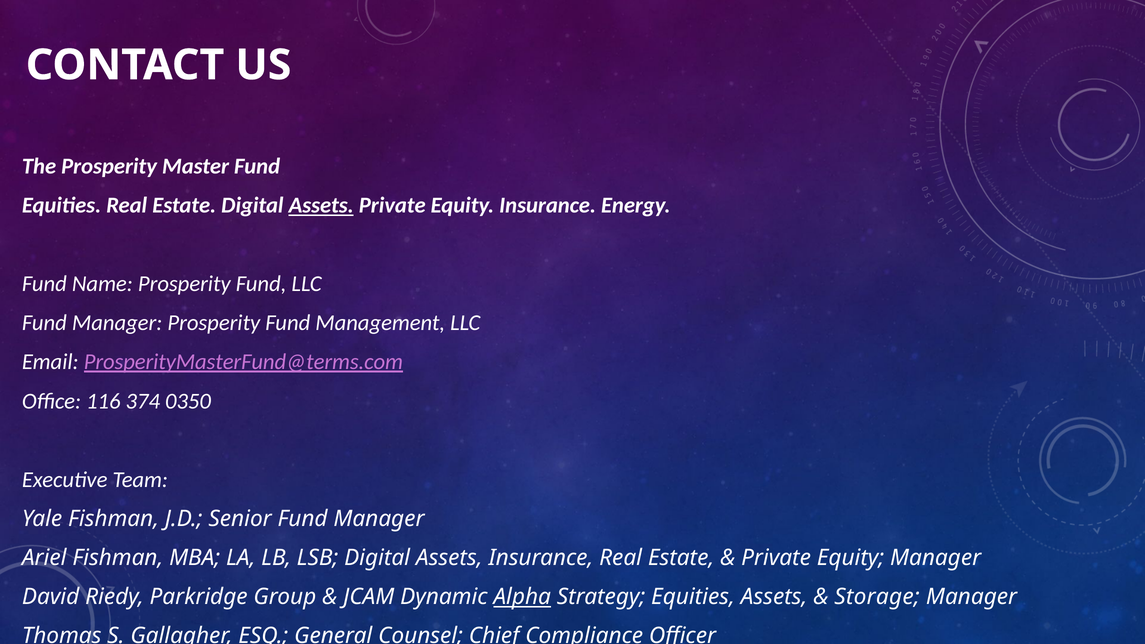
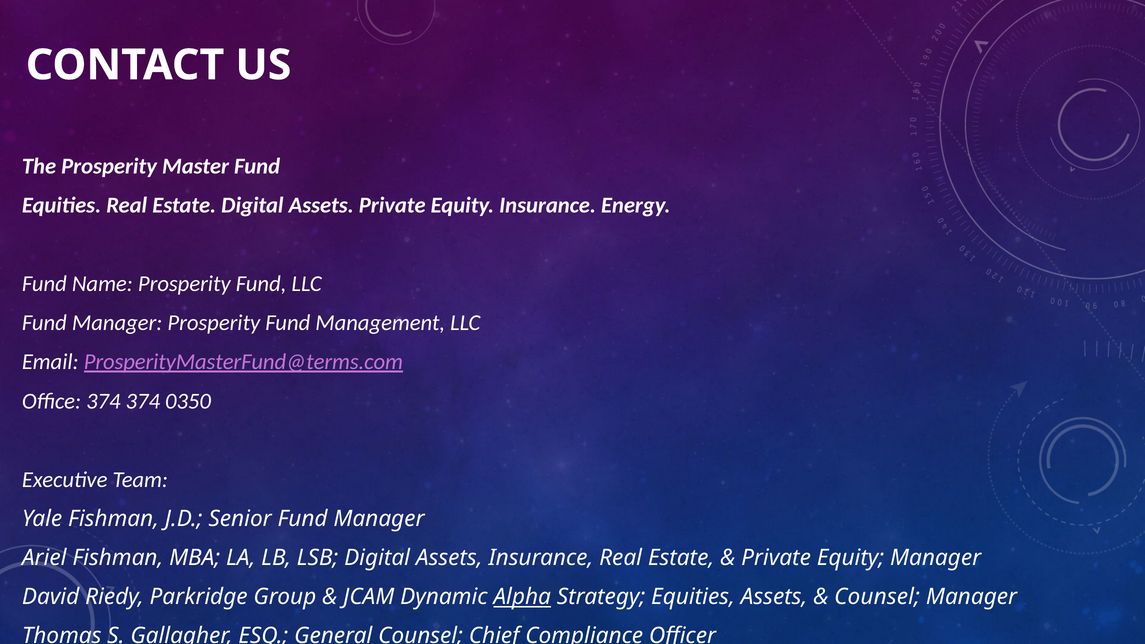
Assets at (321, 205) underline: present -> none
Office 116: 116 -> 374
Storage at (877, 597): Storage -> Counsel
